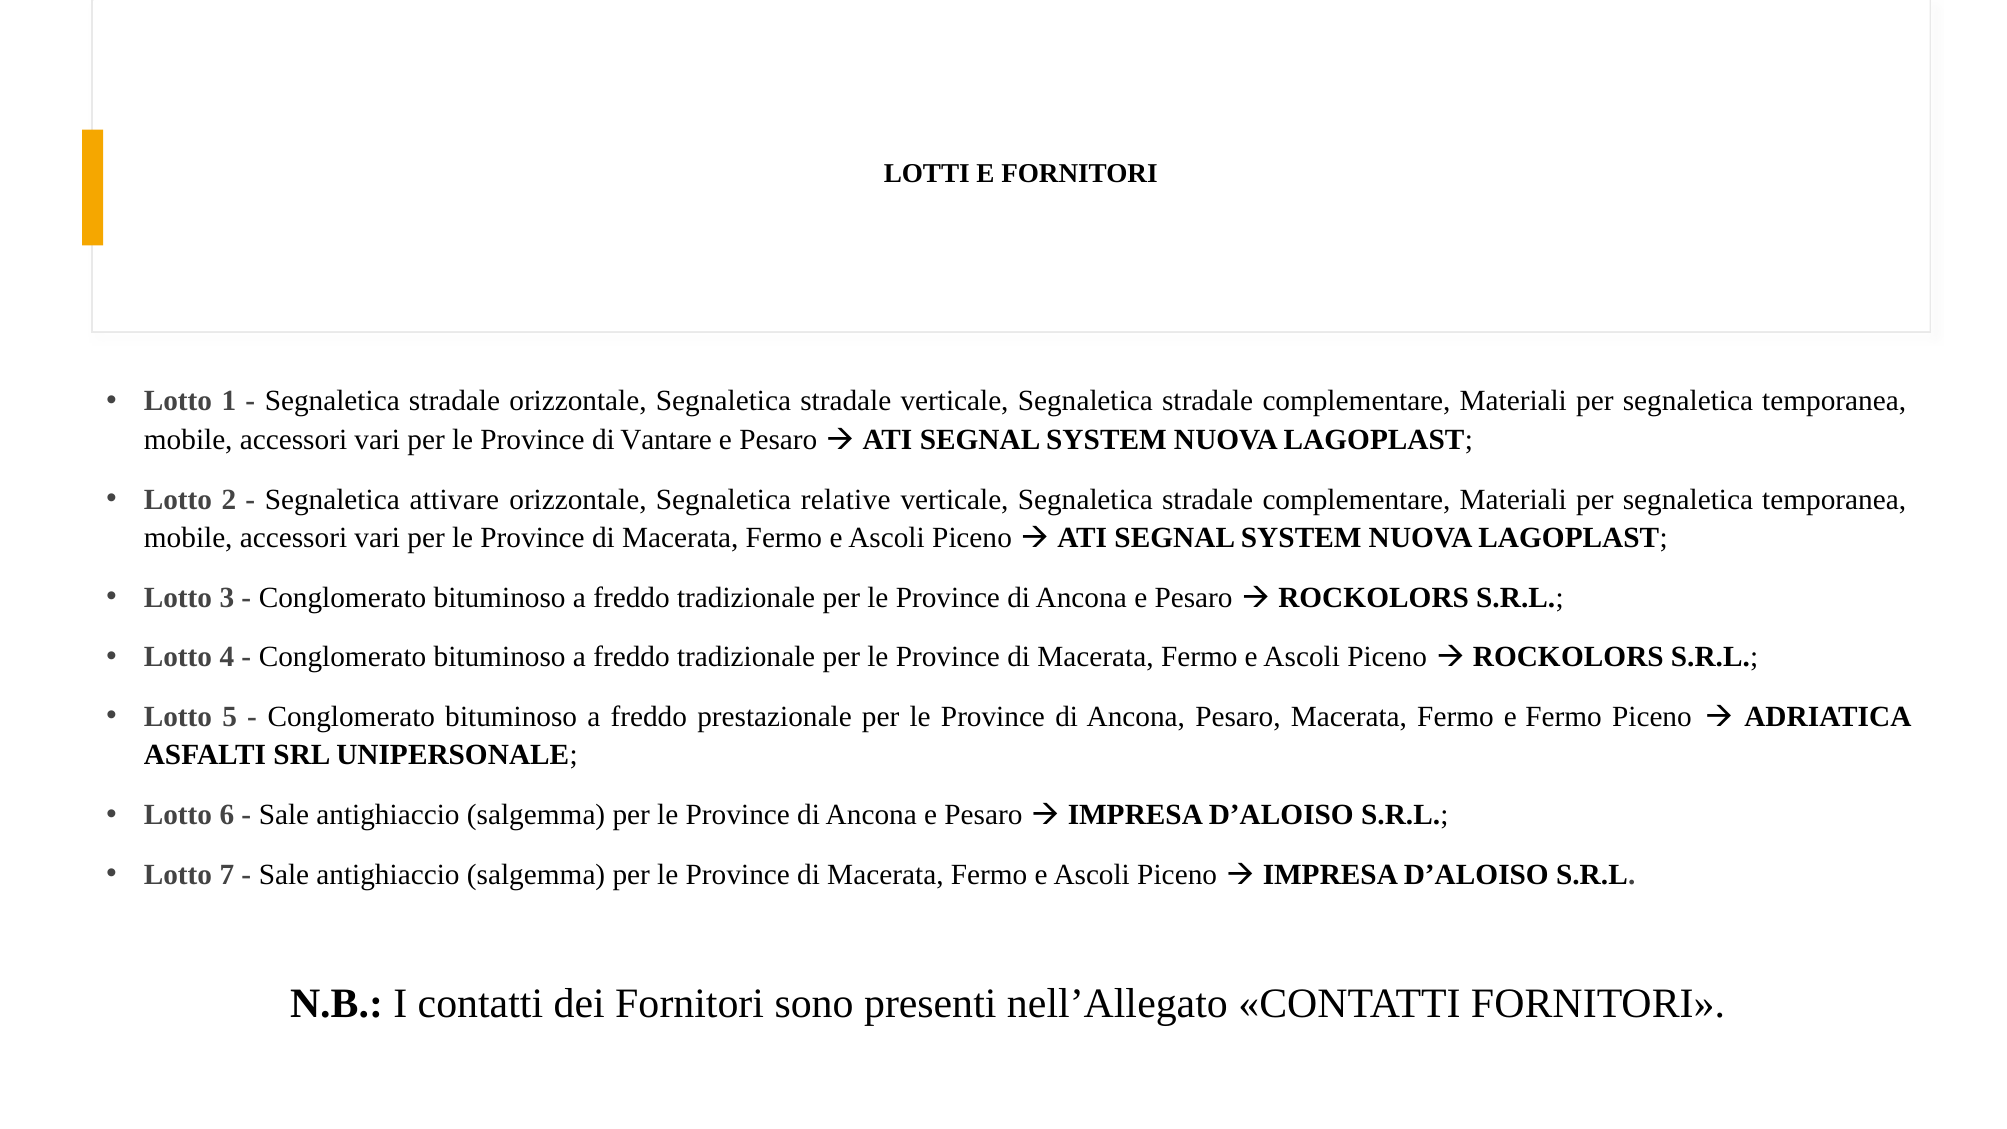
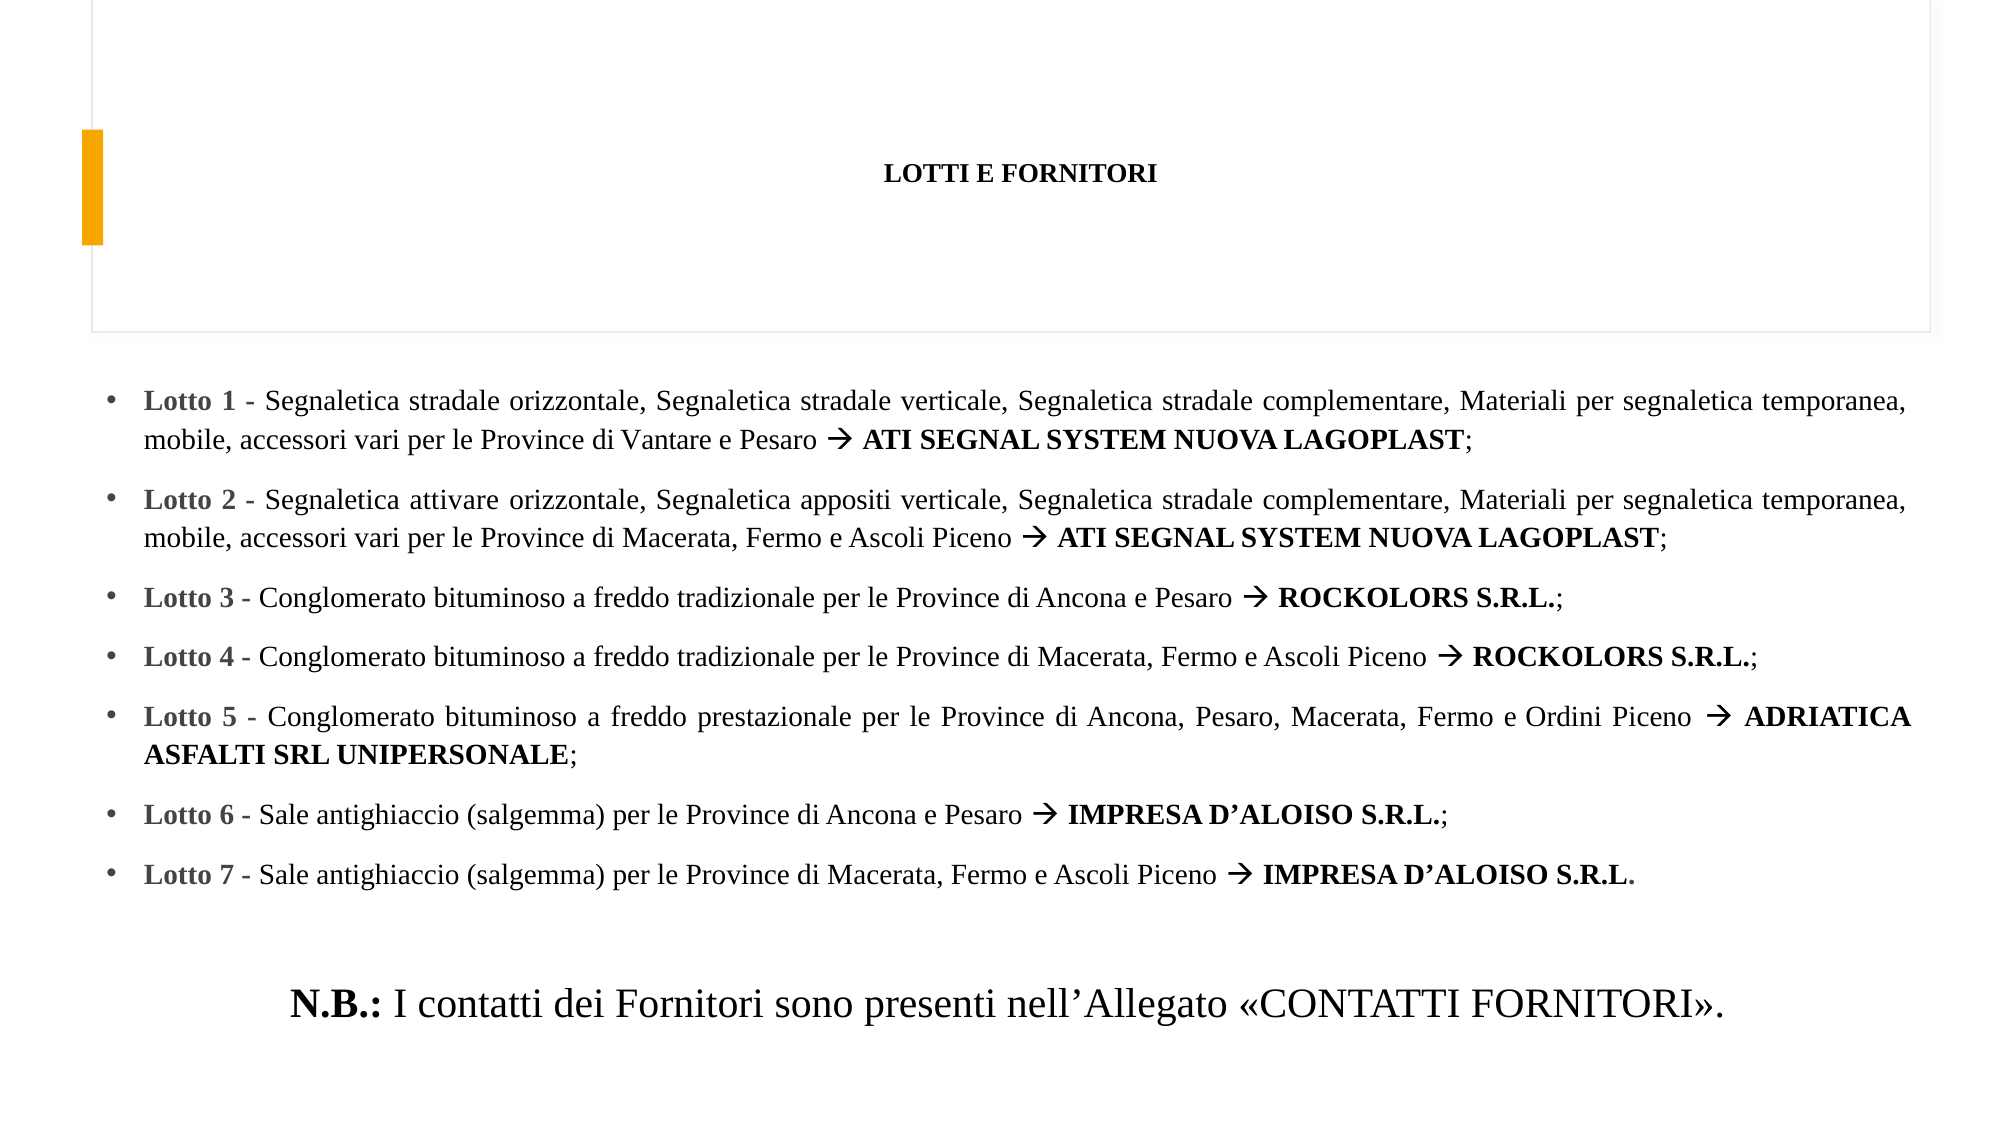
relative: relative -> appositi
e Fermo: Fermo -> Ordini
